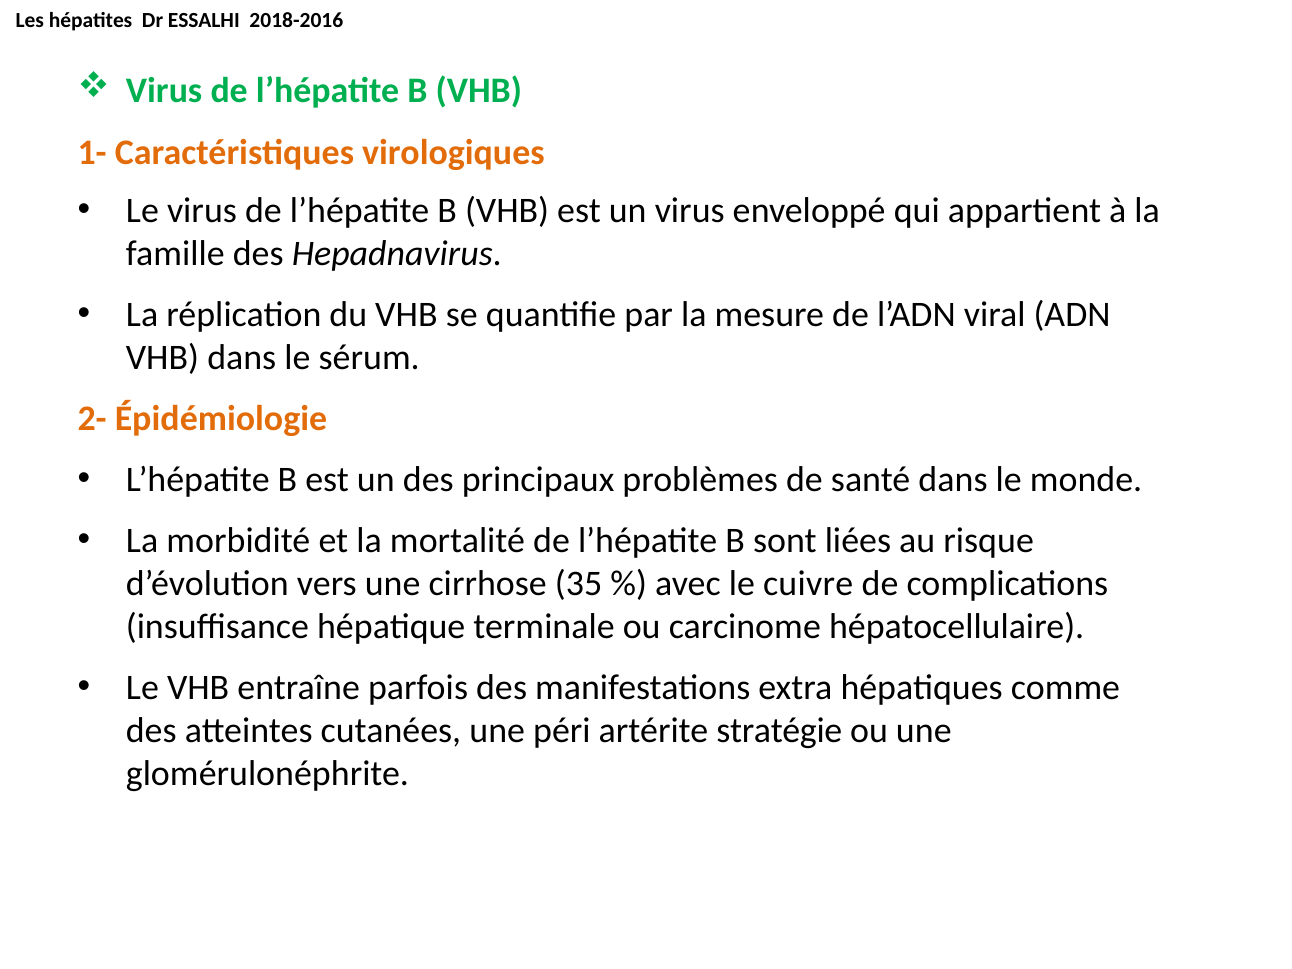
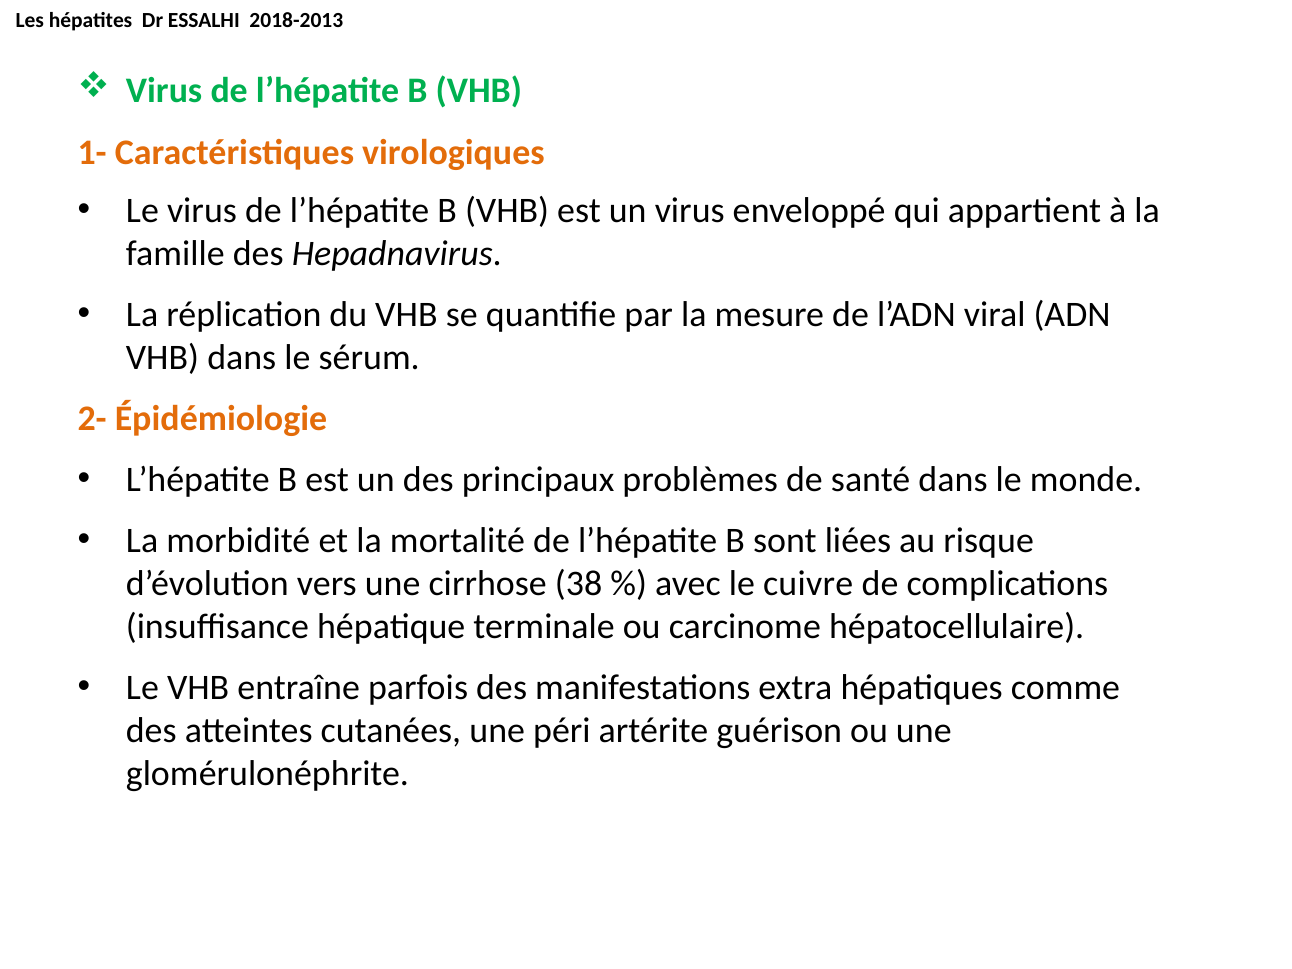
2018-2016: 2018-2016 -> 2018-2013
35: 35 -> 38
stratégie: stratégie -> guérison
